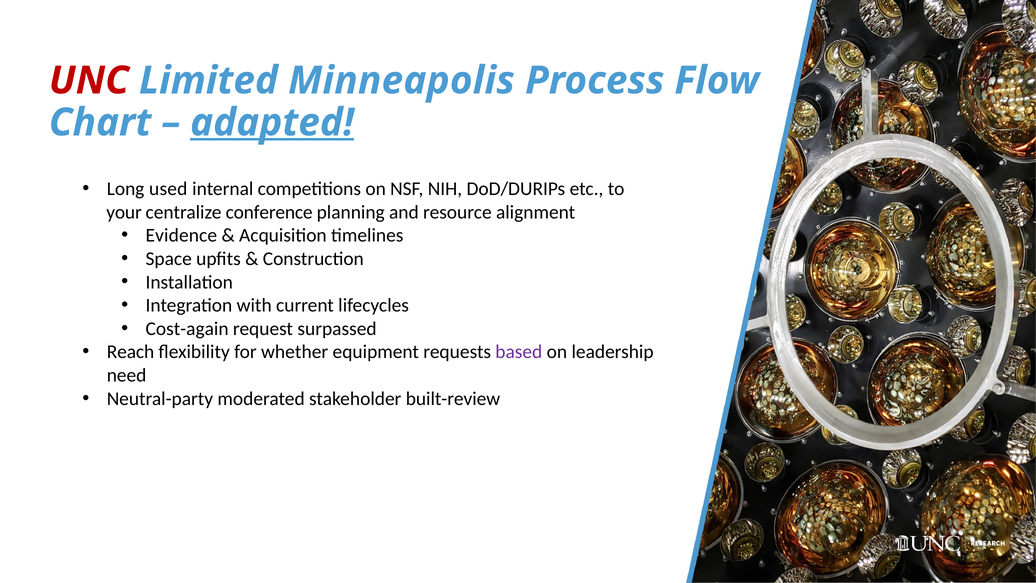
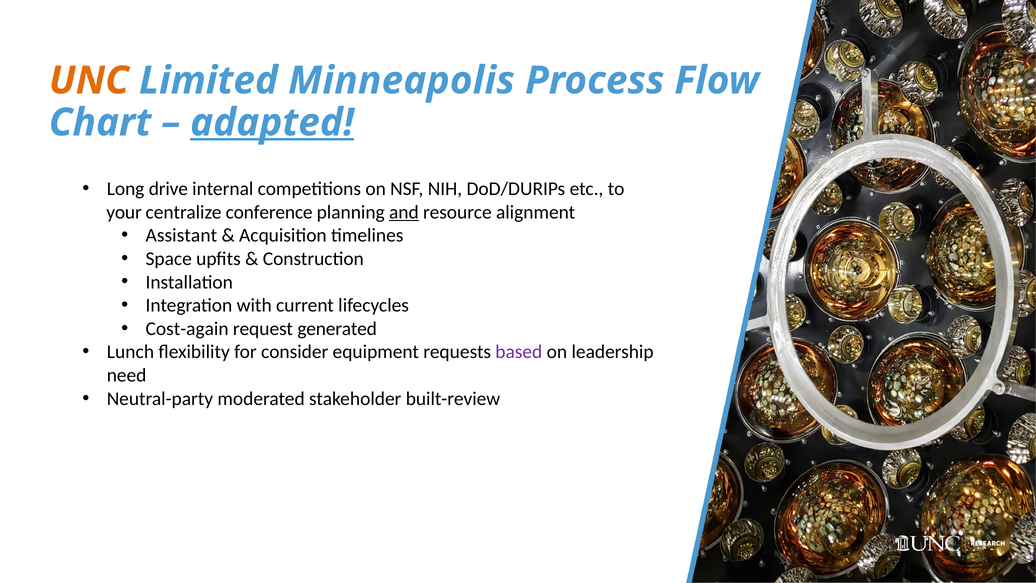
UNC colour: red -> orange
used: used -> drive
and underline: none -> present
Evidence: Evidence -> Assistant
surpassed: surpassed -> generated
Reach: Reach -> Lunch
whether: whether -> consider
